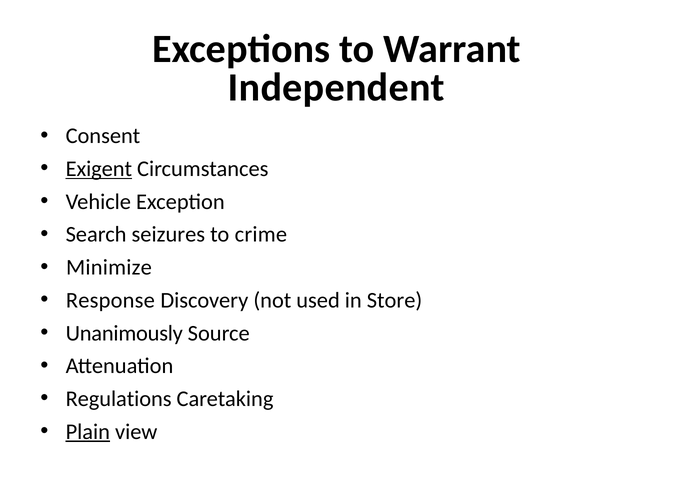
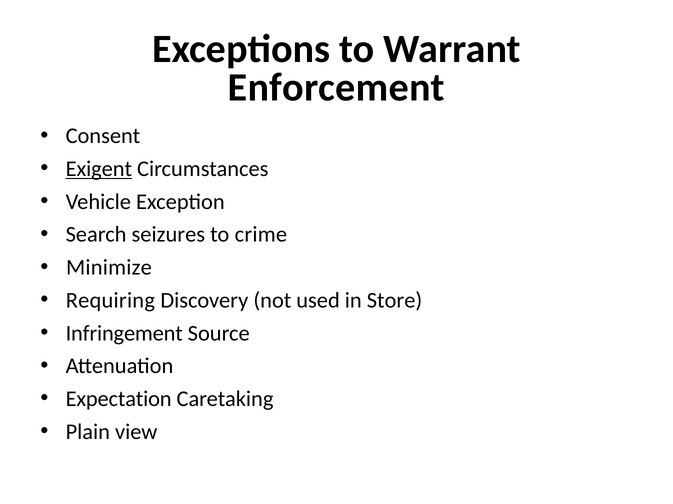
Independent: Independent -> Enforcement
Response: Response -> Requiring
Unanimously: Unanimously -> Infringement
Regulations: Regulations -> Expectation
Plain underline: present -> none
